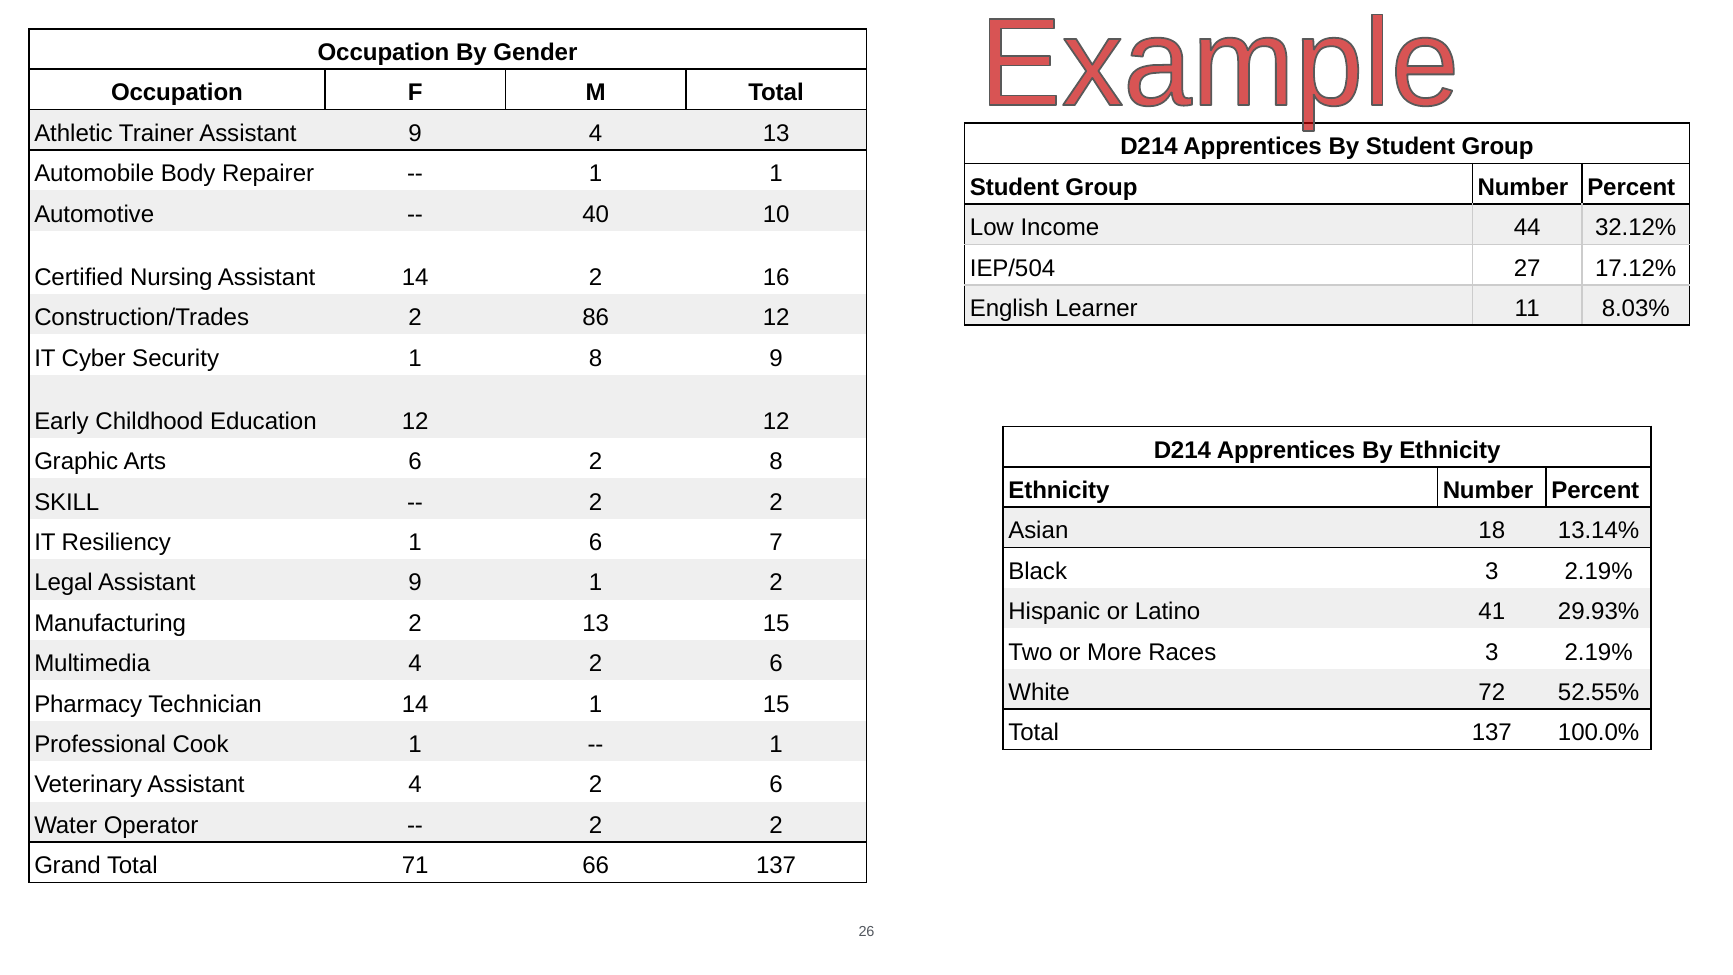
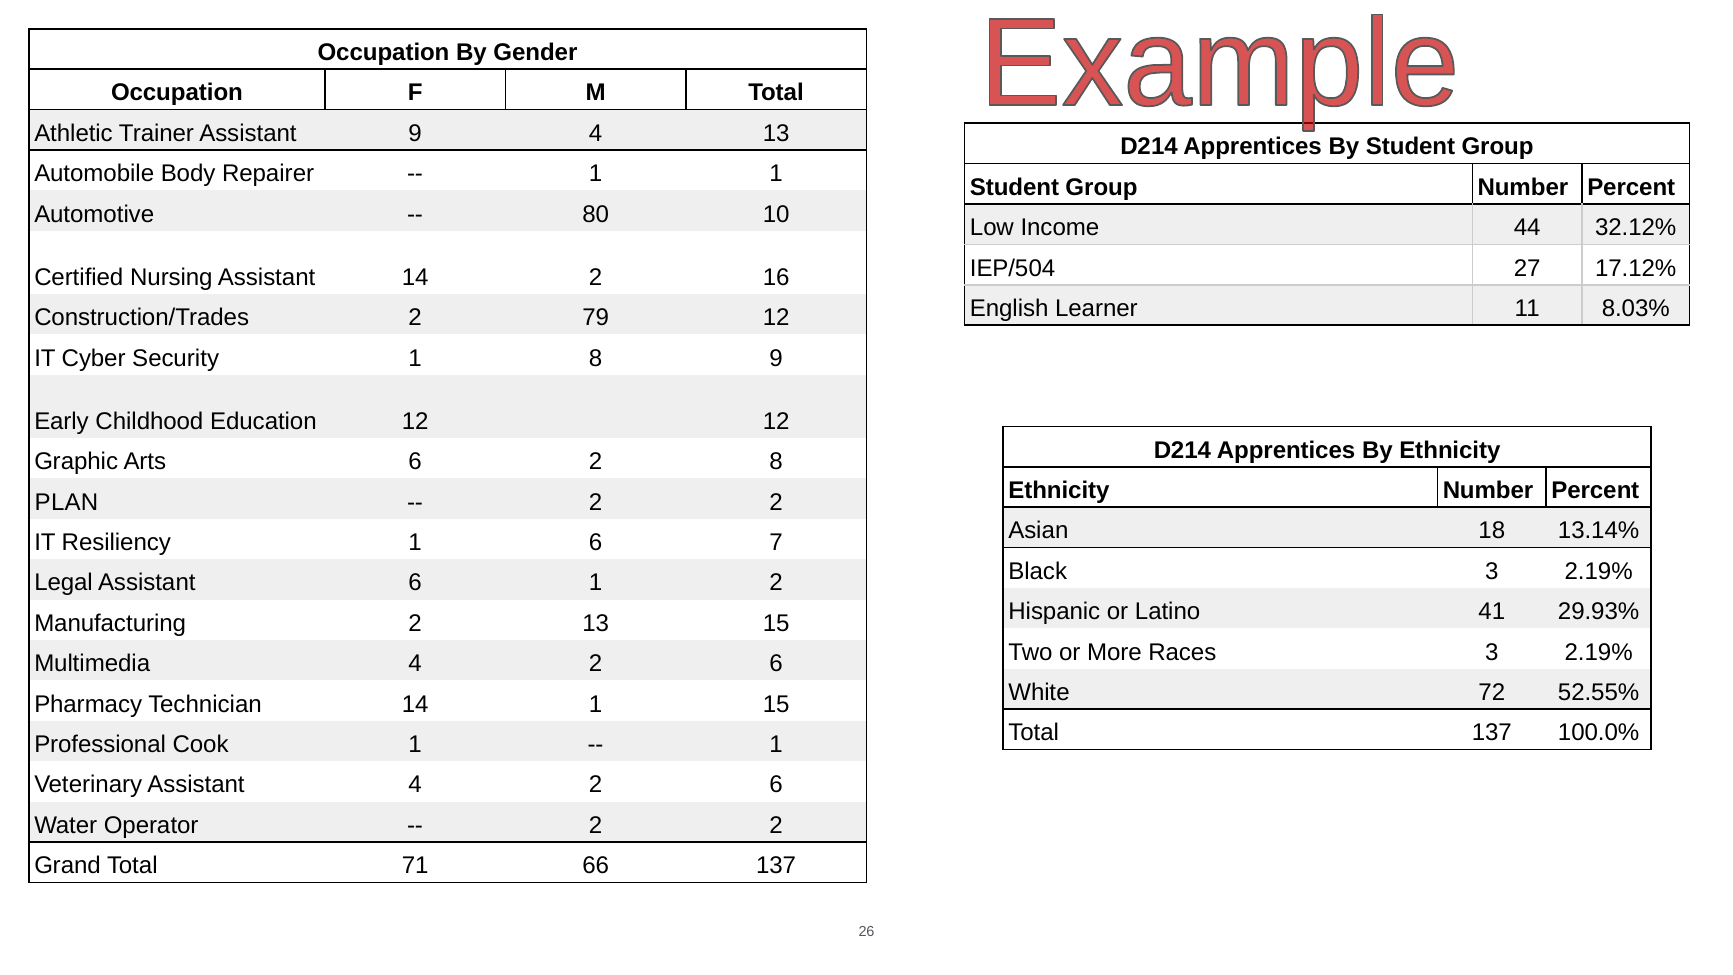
40: 40 -> 80
86: 86 -> 79
SKILL: SKILL -> PLAN
Legal Assistant 9: 9 -> 6
